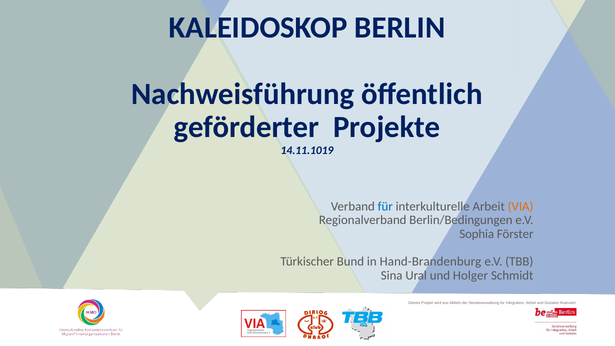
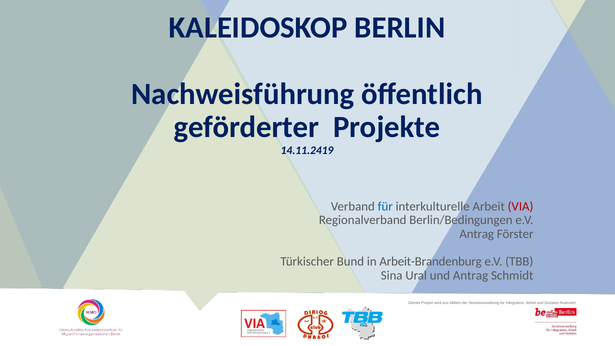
14.11.1019: 14.11.1019 -> 14.11.2419
VIA colour: orange -> red
Sophia at (477, 234): Sophia -> Antrag
Hand-Brandenburg: Hand-Brandenburg -> Arbeit-Brandenburg
und Holger: Holger -> Antrag
